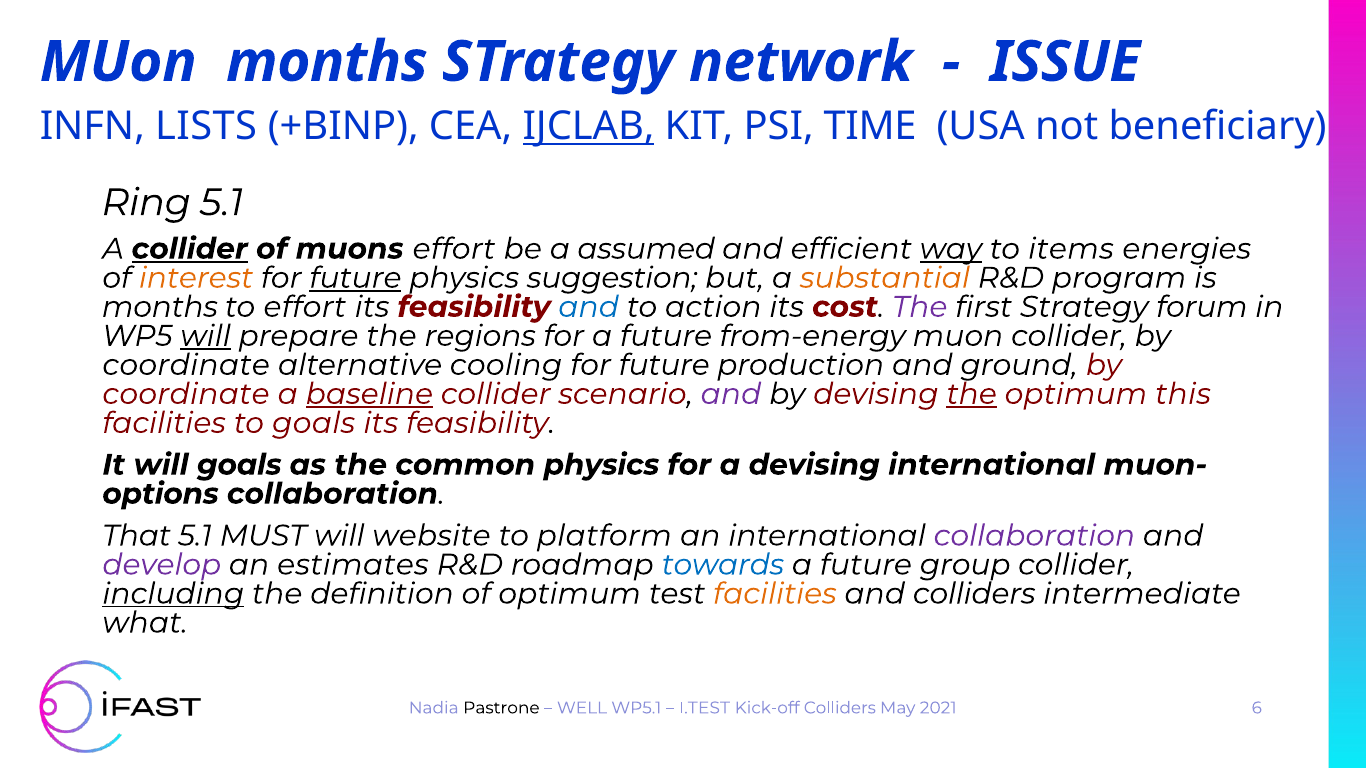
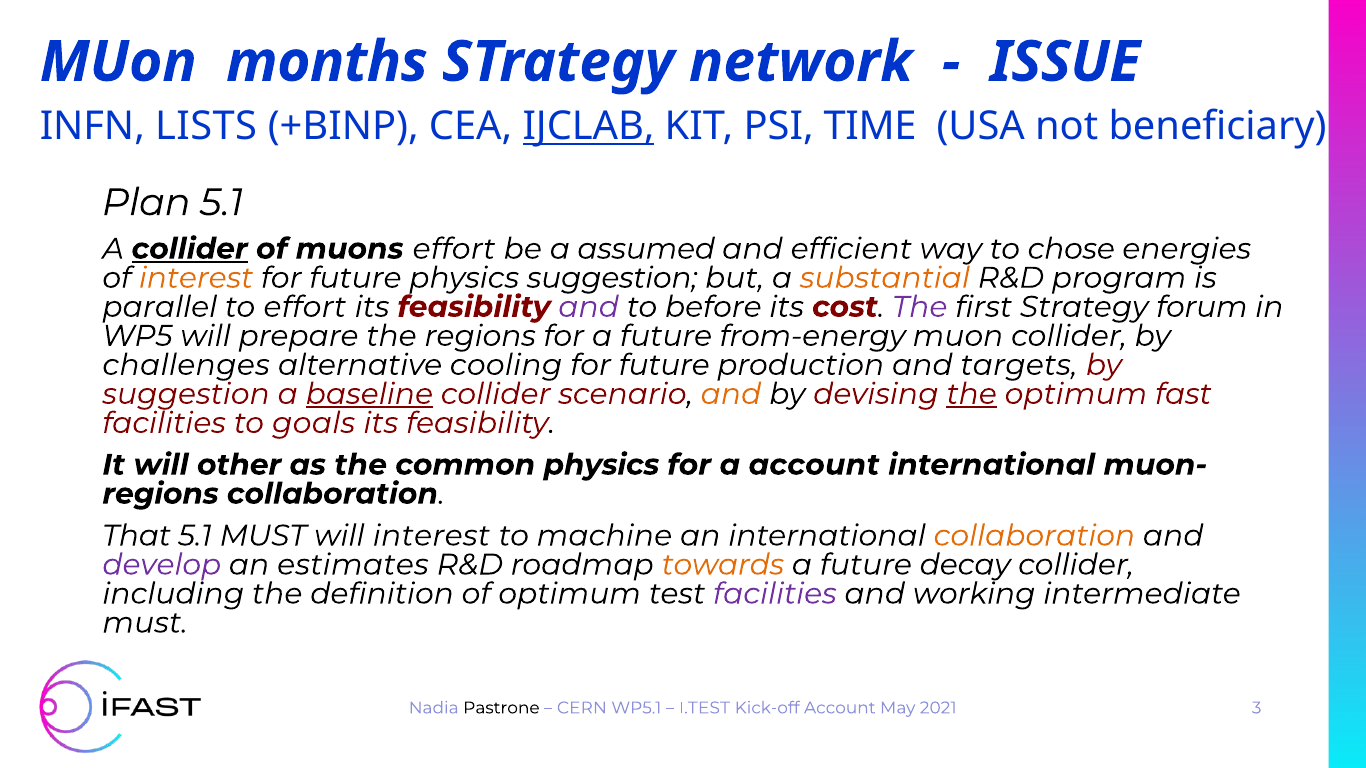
Ring: Ring -> Plan
way underline: present -> none
items: items -> chose
future at (355, 278) underline: present -> none
months at (160, 307): months -> parallel
and at (589, 307) colour: blue -> purple
action: action -> before
will at (206, 336) underline: present -> none
coordinate at (186, 365): coordinate -> challenges
ground: ground -> targets
coordinate at (186, 394): coordinate -> suggestion
and at (731, 394) colour: purple -> orange
this: this -> fast
will goals: goals -> other
a devising: devising -> account
options at (161, 494): options -> regions
will website: website -> interest
platform: platform -> machine
collaboration at (1034, 536) colour: purple -> orange
towards colour: blue -> orange
group: group -> decay
including underline: present -> none
facilities at (775, 594) colour: orange -> purple
and colliders: colliders -> working
what at (145, 623): what -> must
WELL: WELL -> CERN
Kick-off Colliders: Colliders -> Account
6: 6 -> 3
